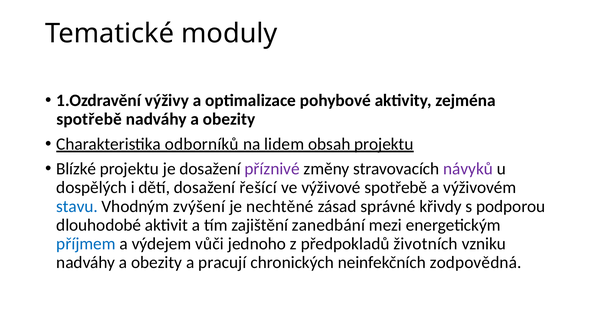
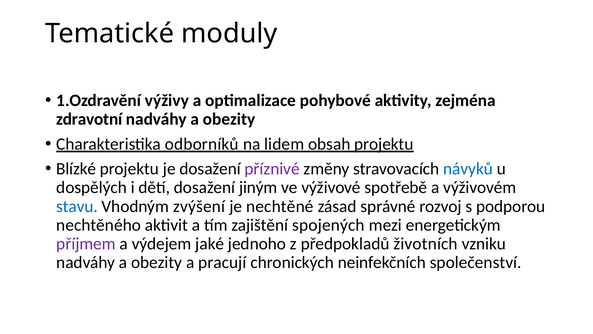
spotřebě at (89, 119): spotřebě -> zdravotní
návyků colour: purple -> blue
řešící: řešící -> jiným
křivdy: křivdy -> rozvoj
dlouhodobé: dlouhodobé -> nechtěného
zanedbání: zanedbání -> spojených
příjmem colour: blue -> purple
vůči: vůči -> jaké
zodpovědná: zodpovědná -> společenství
